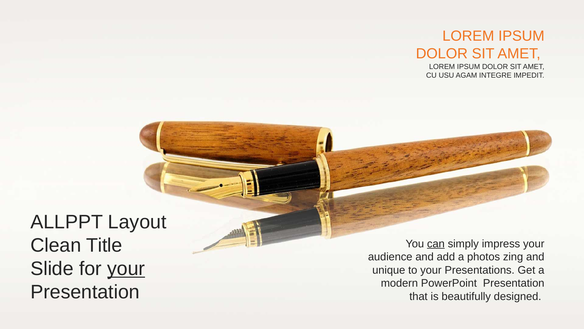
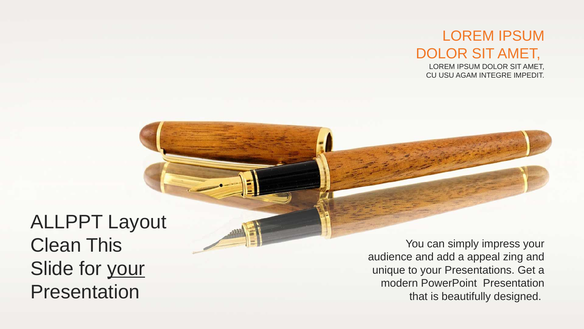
Title: Title -> This
can underline: present -> none
photos: photos -> appeal
